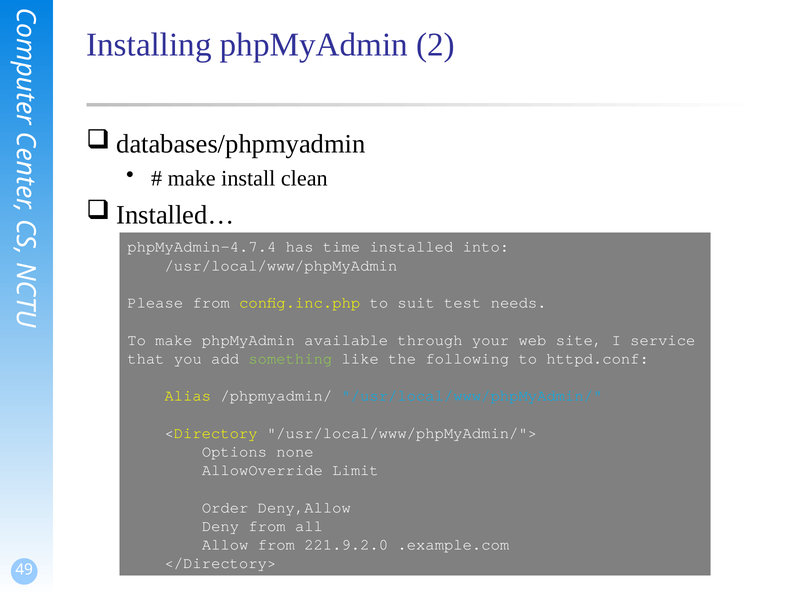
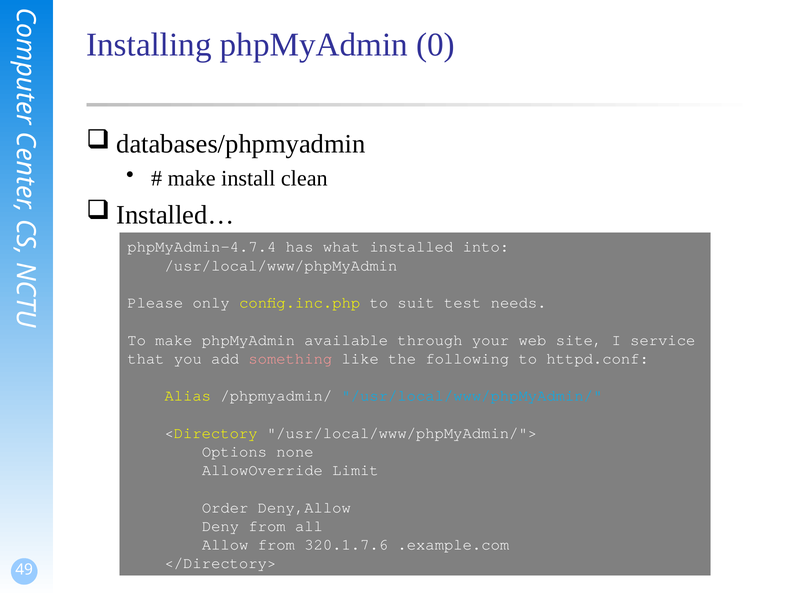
2: 2 -> 0
time: time -> what
Please from: from -> only
something colour: light green -> pink
221.9.2.0: 221.9.2.0 -> 320.1.7.6
